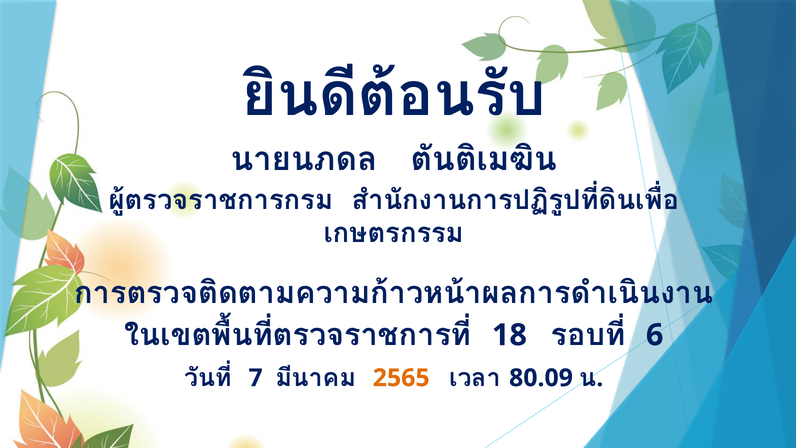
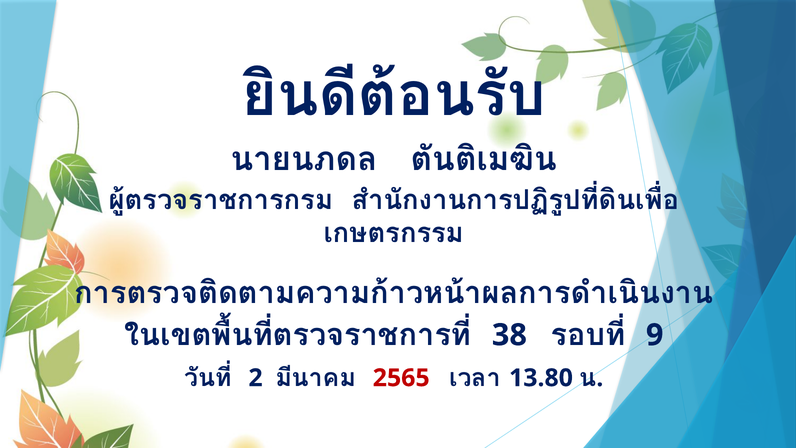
18: 18 -> 38
6: 6 -> 9
7: 7 -> 2
2565 colour: orange -> red
80.09: 80.09 -> 13.80
